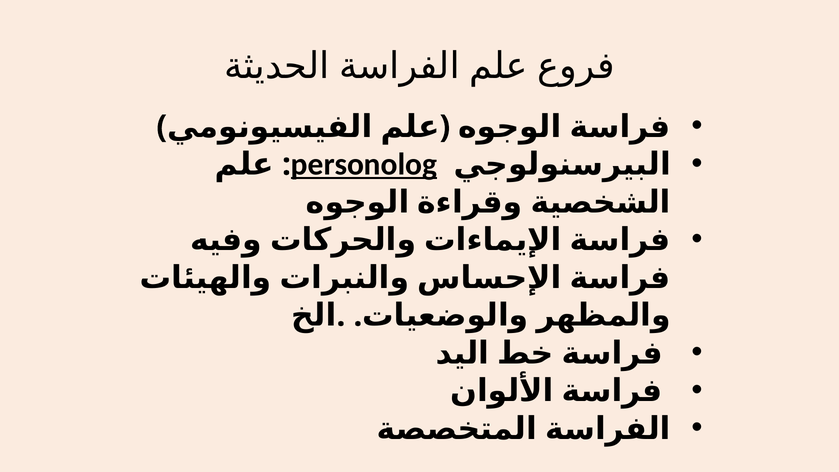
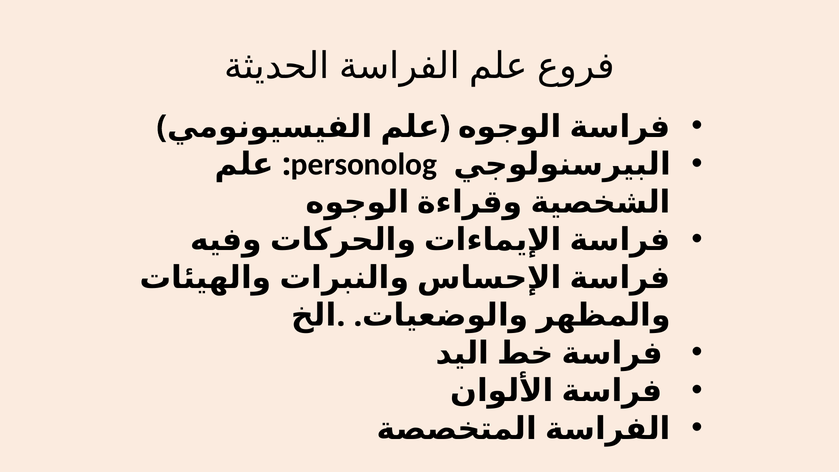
personolog underline: present -> none
